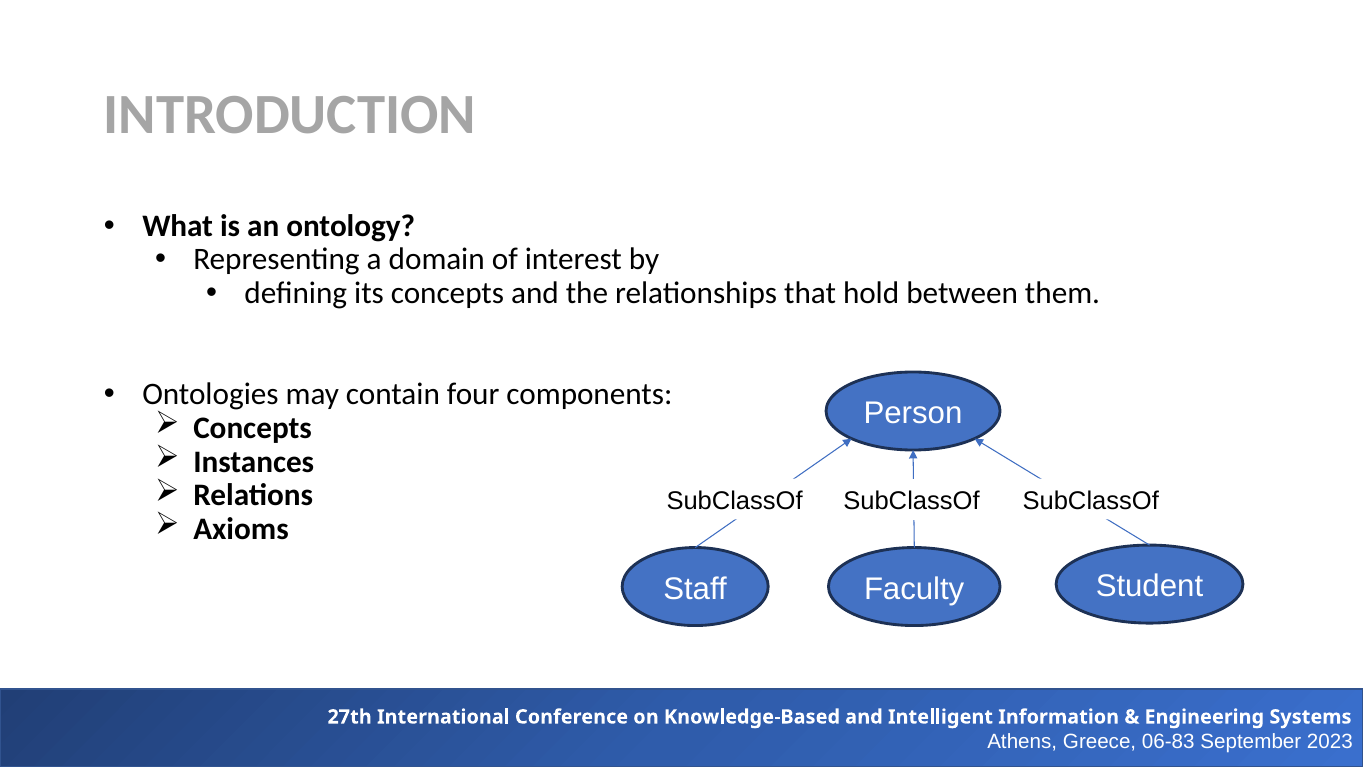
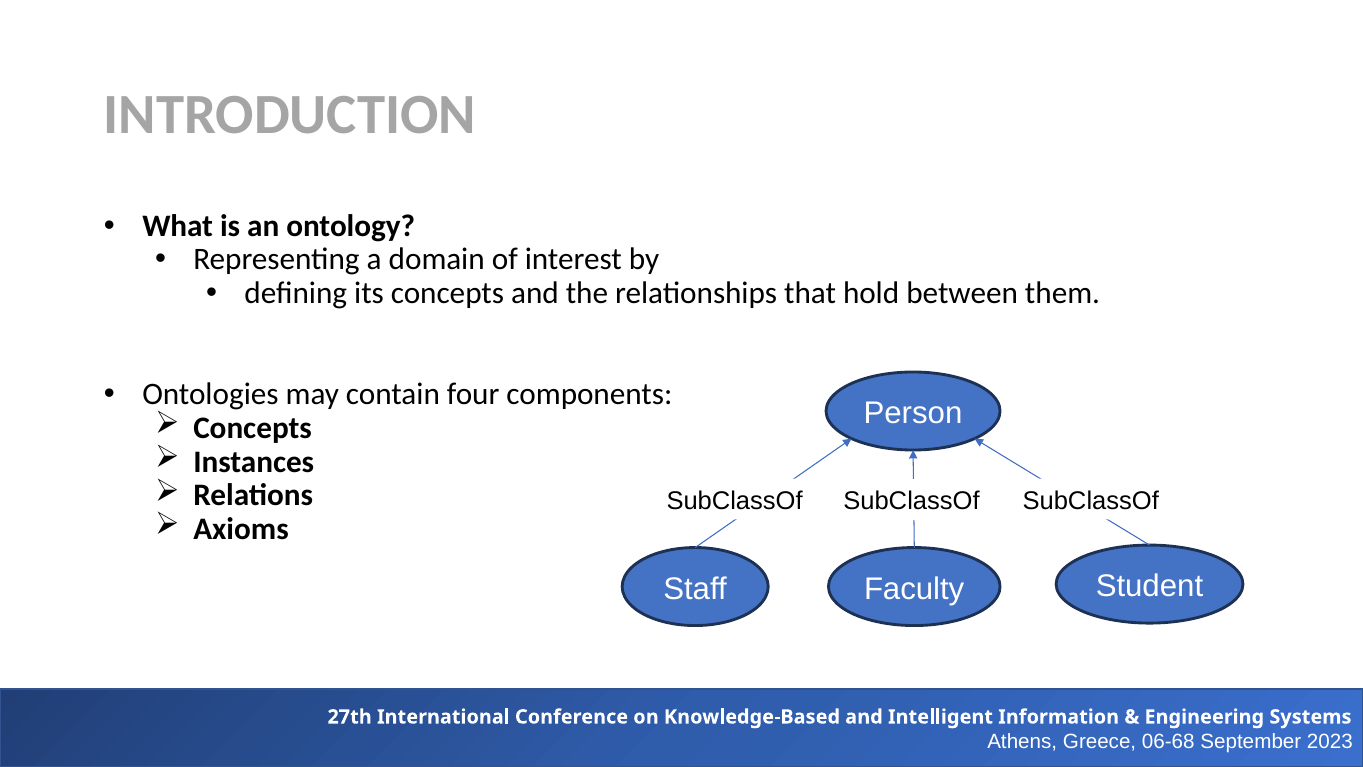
06-83: 06-83 -> 06-68
